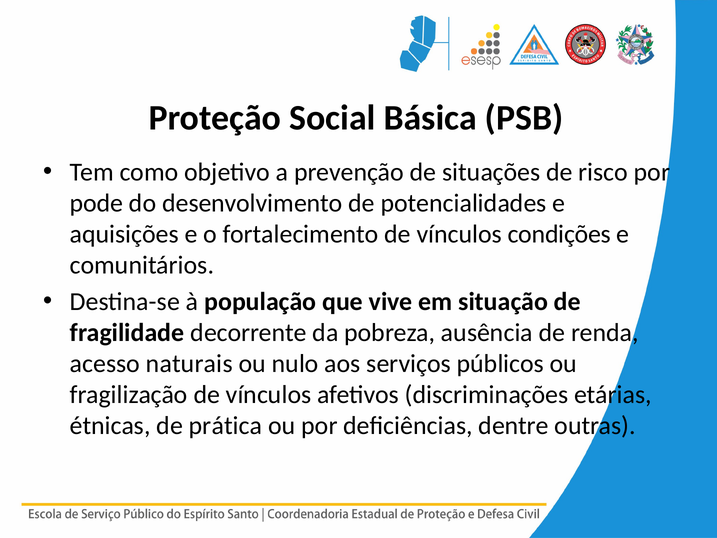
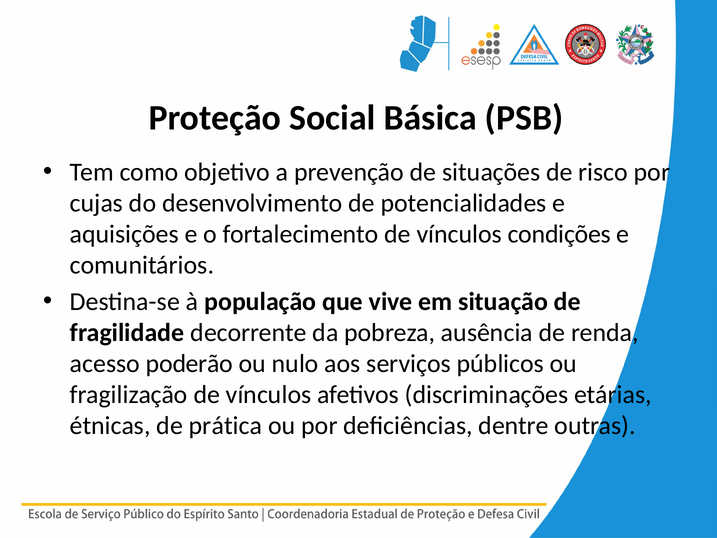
pode: pode -> cujas
naturais: naturais -> poderão
